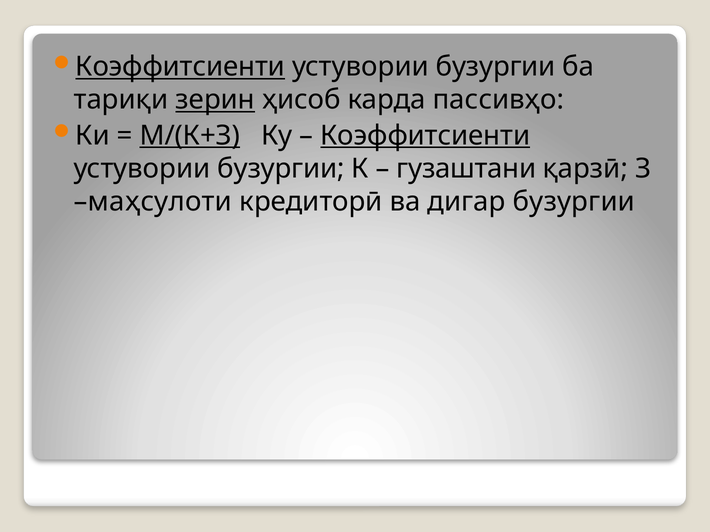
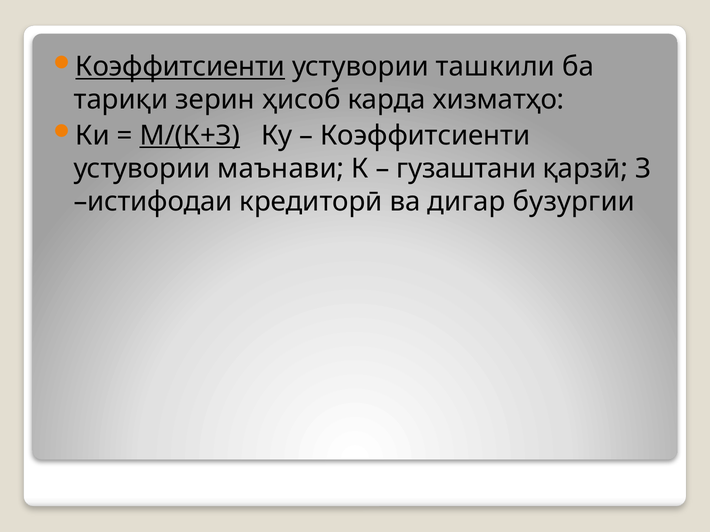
бузургии at (496, 67): бузургии -> ташкили
зерин underline: present -> none
пассивҳо: пассивҳо -> хизматҳо
Коэффитсиенти at (425, 136) underline: present -> none
бузургии at (281, 169): бузургии -> маънави
маҳсулоти: маҳсулоти -> истифодаи
